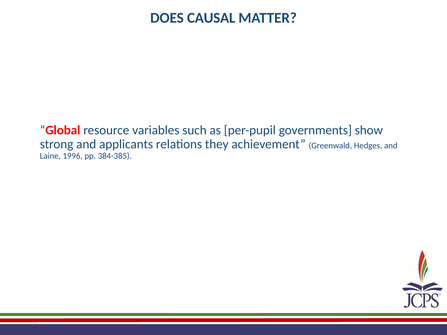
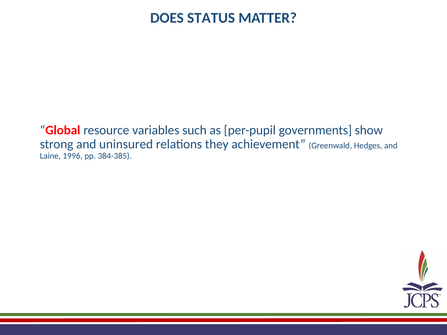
CAUSAL: CAUSAL -> STATUS
applicants: applicants -> uninsured
